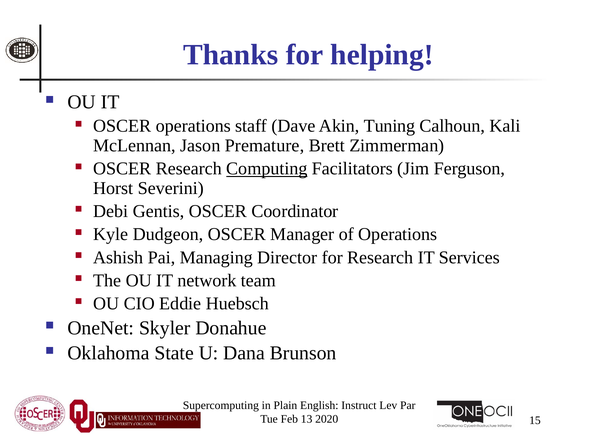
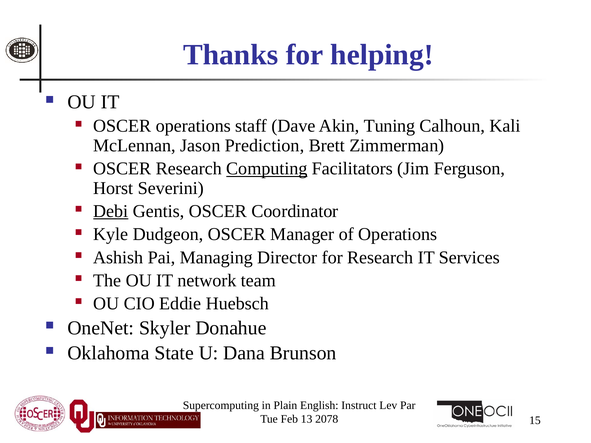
Premature: Premature -> Prediction
Debi underline: none -> present
2020: 2020 -> 2078
